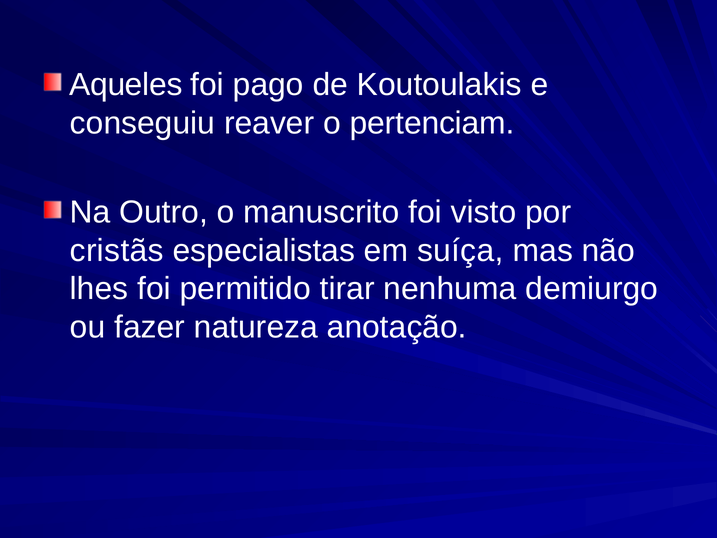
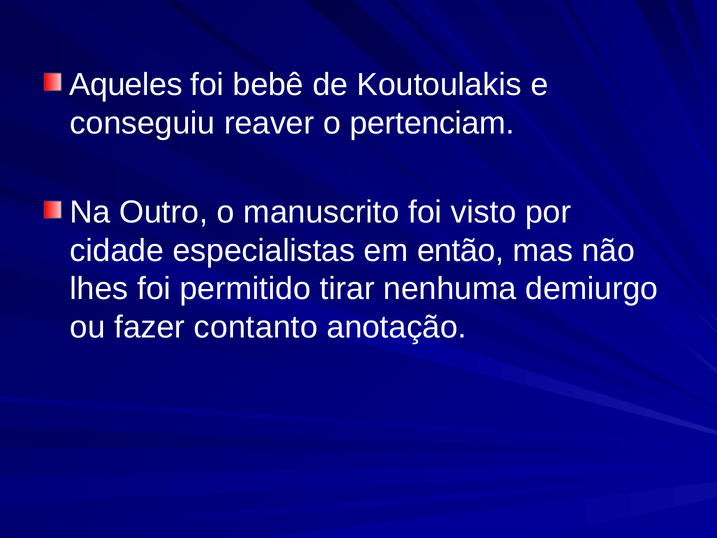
pago: pago -> bebê
cristãs: cristãs -> cidade
suíça: suíça -> então
natureza: natureza -> contanto
